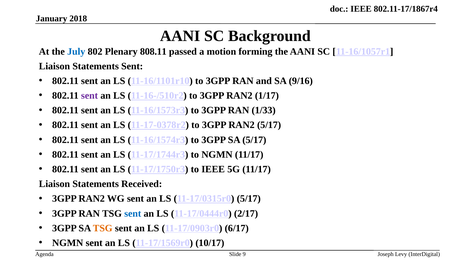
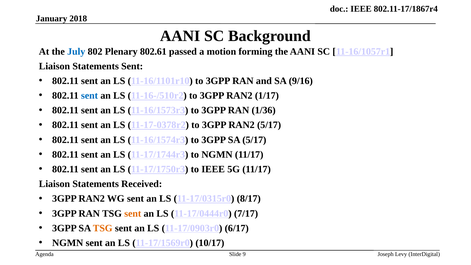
808.11: 808.11 -> 802.61
sent at (89, 96) colour: purple -> blue
1/33: 1/33 -> 1/36
11-17/0315r0 5/17: 5/17 -> 8/17
sent at (133, 213) colour: blue -> orange
2/17: 2/17 -> 7/17
